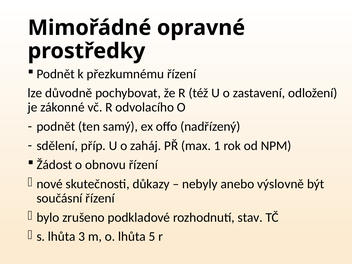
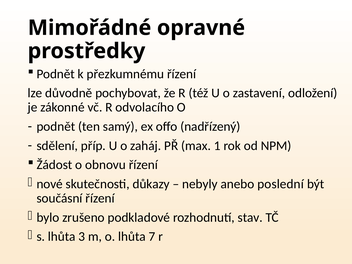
výslovně: výslovně -> poslední
5: 5 -> 7
